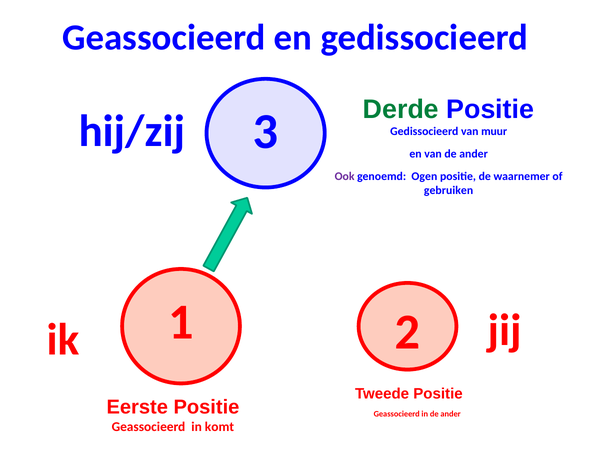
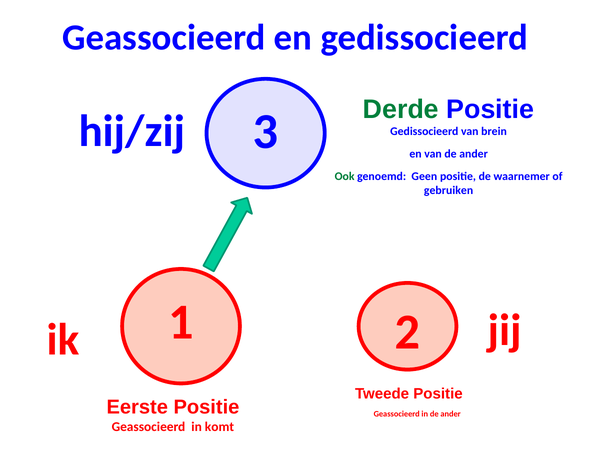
muur: muur -> brein
Ook colour: purple -> green
Ogen: Ogen -> Geen
